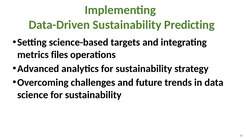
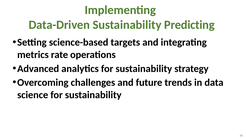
files: files -> rate
